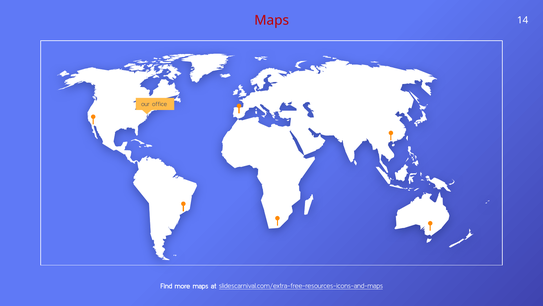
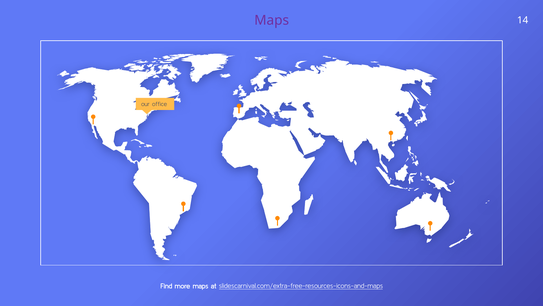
Maps at (272, 20) colour: red -> purple
